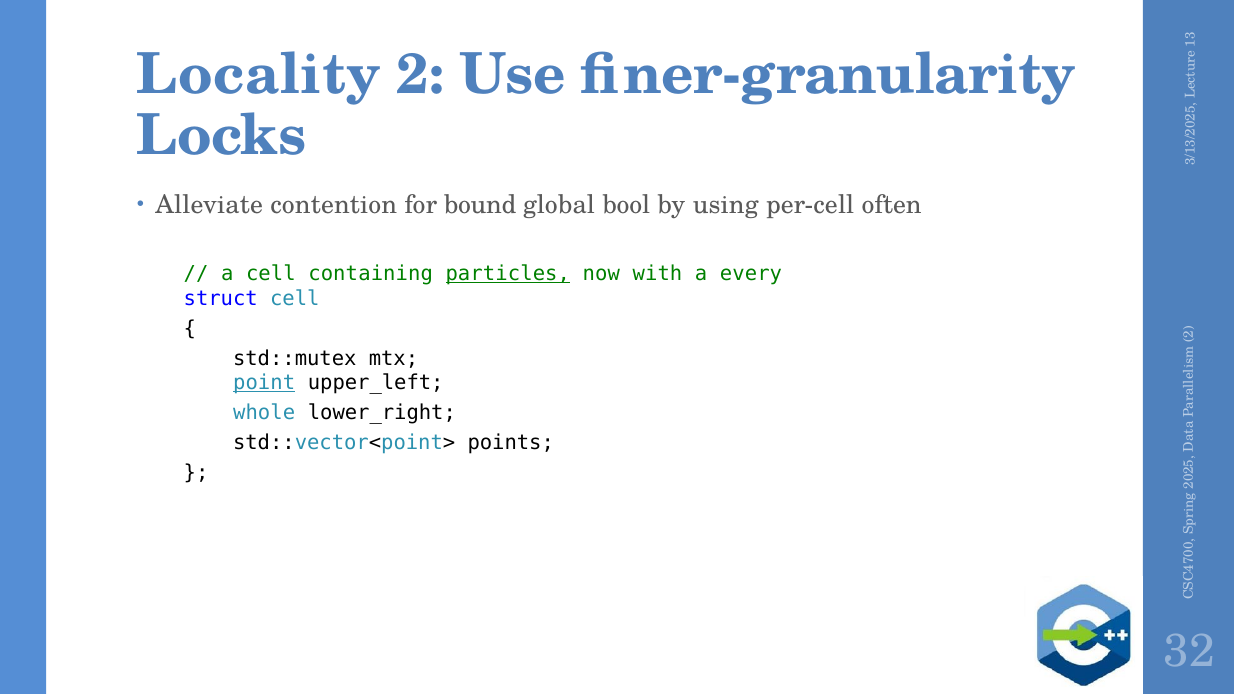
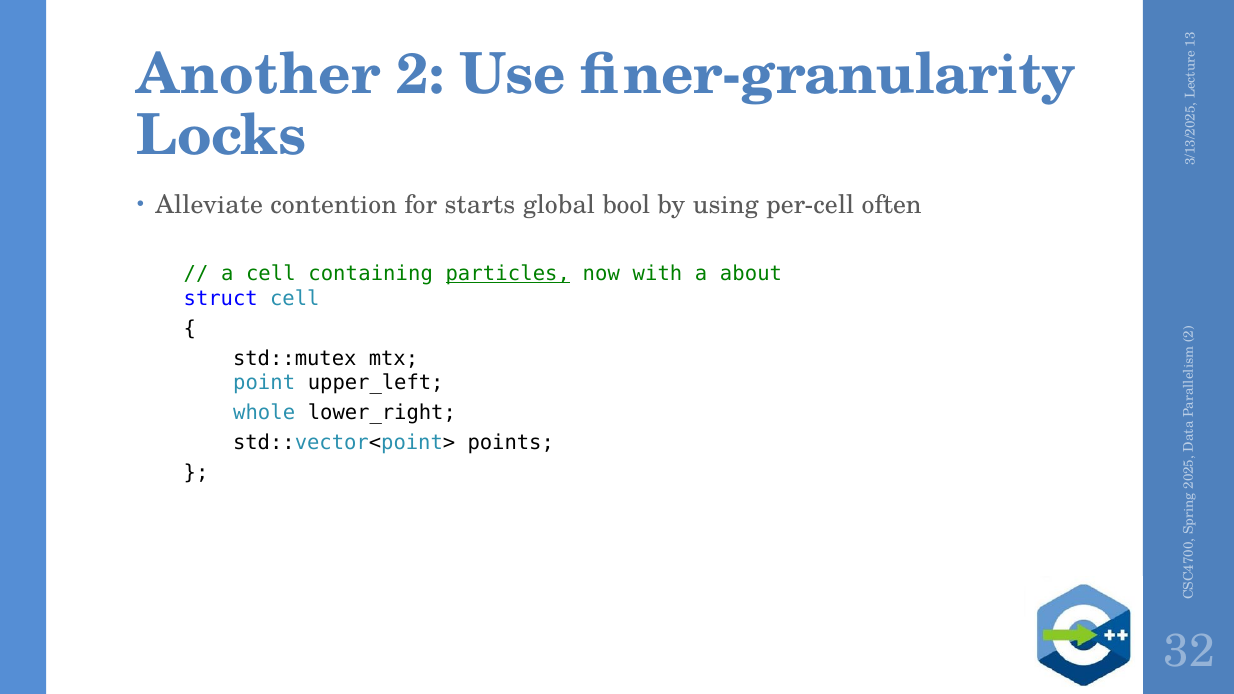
Locality: Locality -> Another
bound: bound -> starts
every: every -> about
point underline: present -> none
